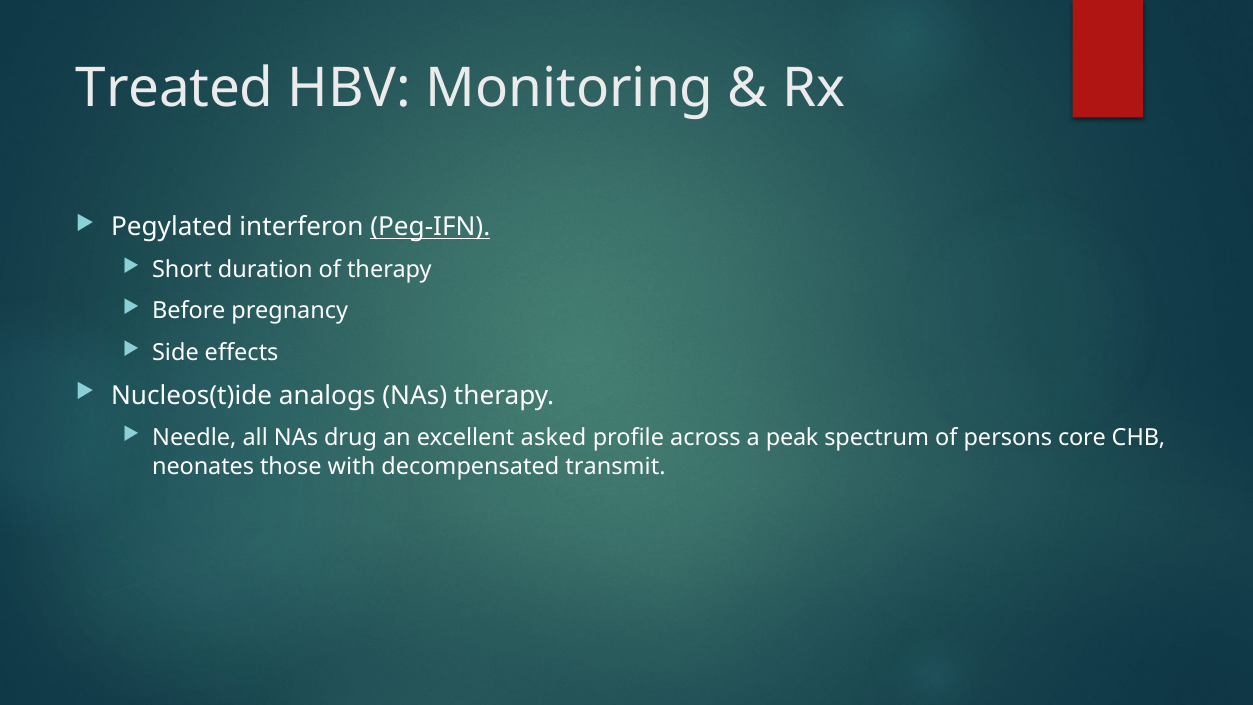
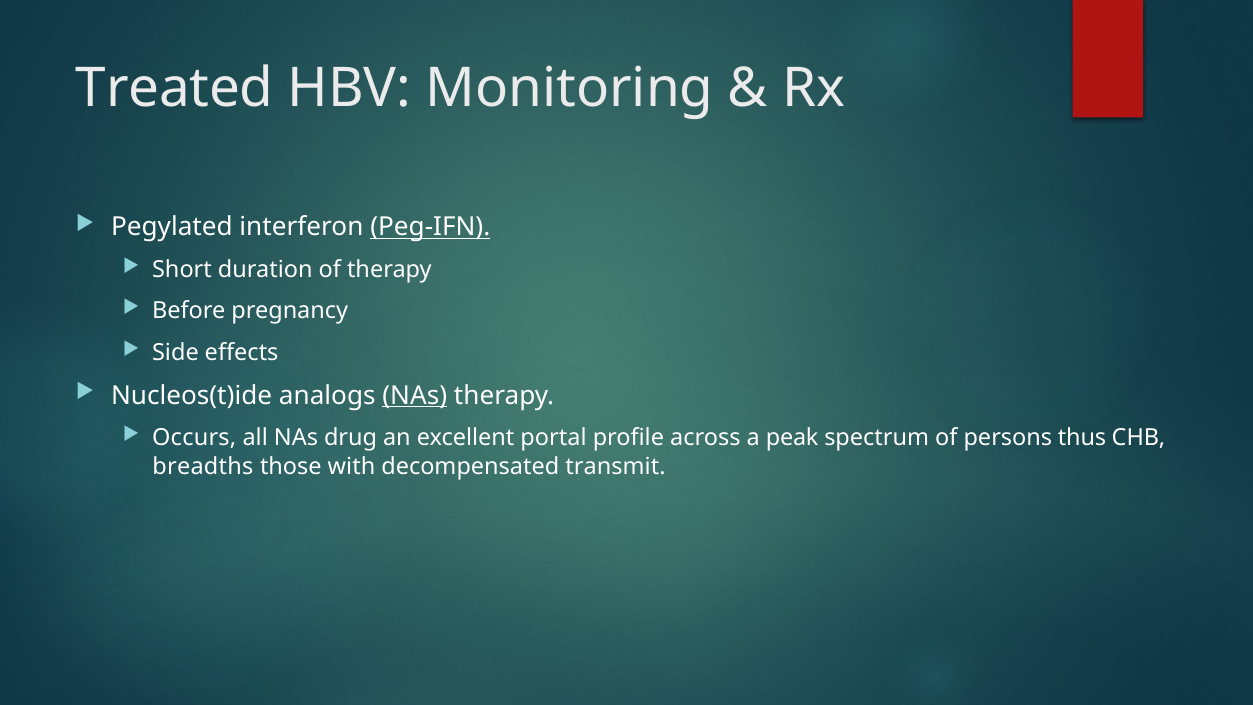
NAs at (415, 395) underline: none -> present
Needle: Needle -> Occurs
asked: asked -> portal
core: core -> thus
neonates: neonates -> breadths
